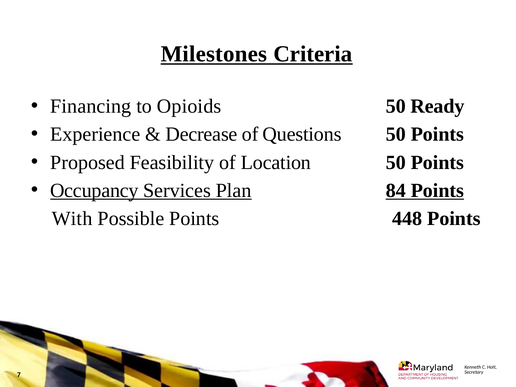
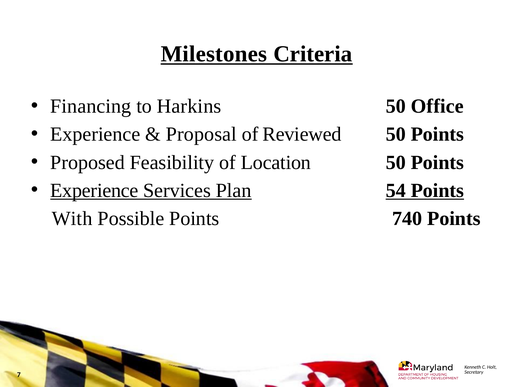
Opioids: Opioids -> Harkins
Ready: Ready -> Office
Decrease: Decrease -> Proposal
Questions: Questions -> Reviewed
Occupancy at (94, 190): Occupancy -> Experience
84: 84 -> 54
448: 448 -> 740
